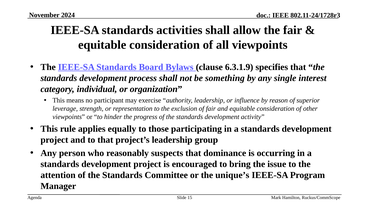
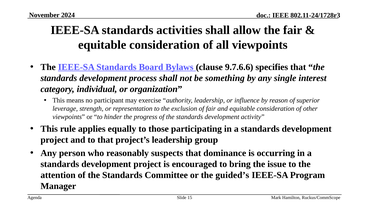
6.3.1.9: 6.3.1.9 -> 9.7.6.6
unique’s: unique’s -> guided’s
